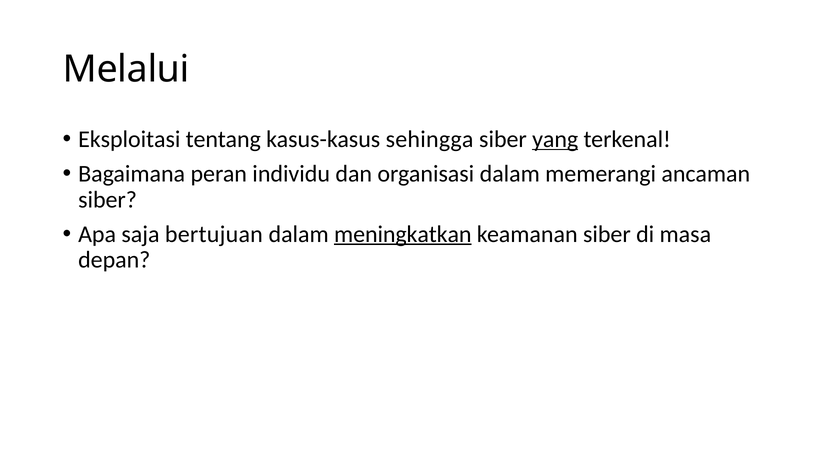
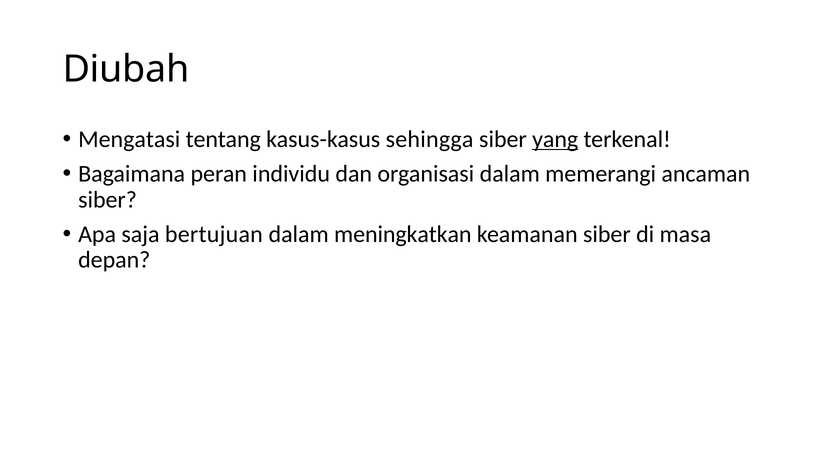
Melalui: Melalui -> Diubah
Eksploitasi: Eksploitasi -> Mengatasi
meningkatkan underline: present -> none
